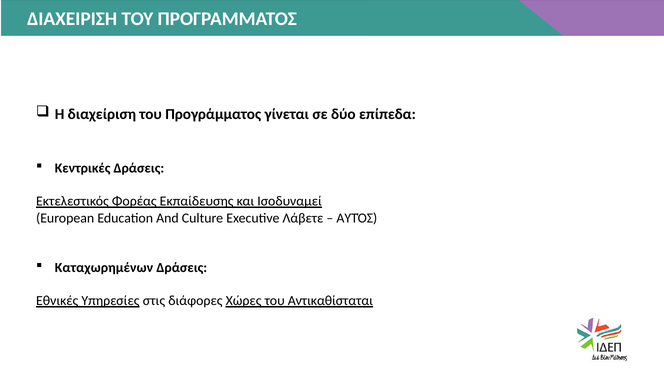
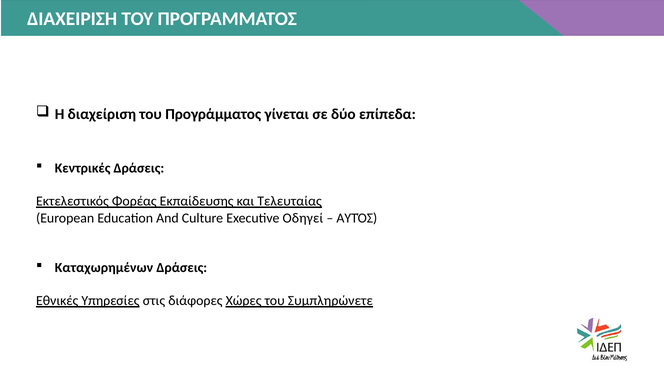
Ισοδυναμεί: Ισοδυναμεί -> Τελευταίας
Λάβετε: Λάβετε -> Οδηγεί
Αντικαθίσταται: Αντικαθίσταται -> Συμπληρώνετε
